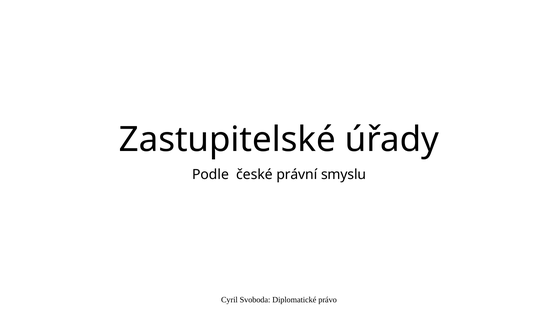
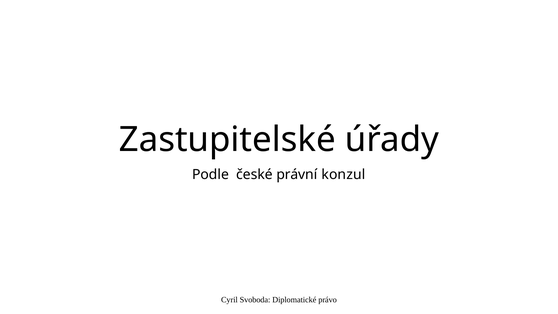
smyslu: smyslu -> konzul
